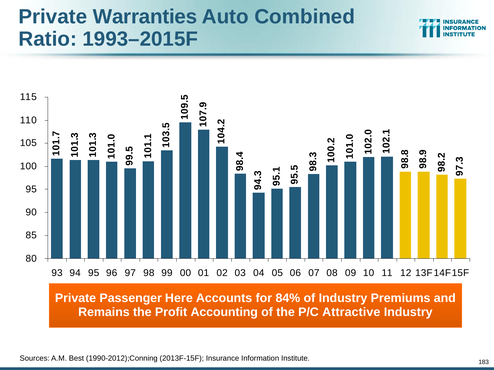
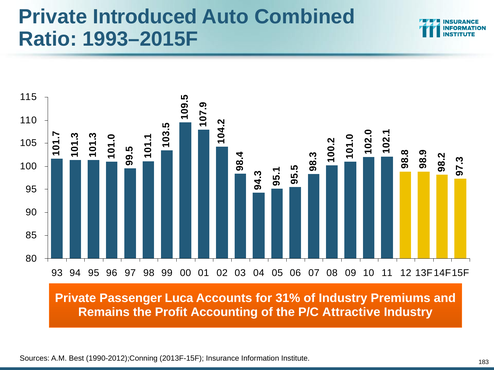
Warranties: Warranties -> Introduced
Here: Here -> Luca
84%: 84% -> 31%
